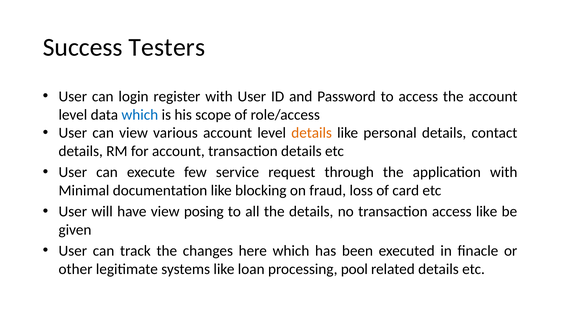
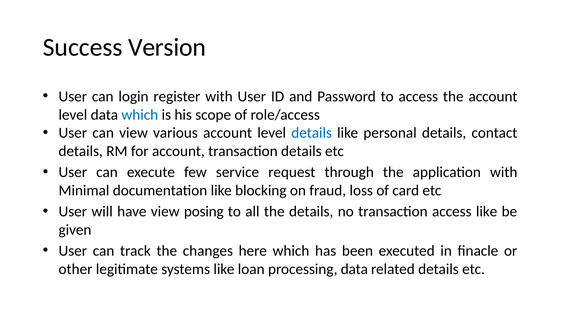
Testers: Testers -> Version
details at (312, 133) colour: orange -> blue
processing pool: pool -> data
